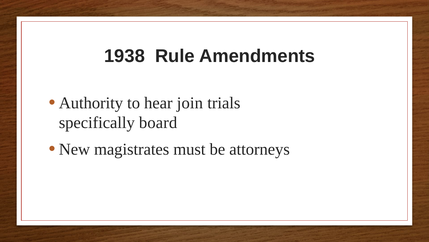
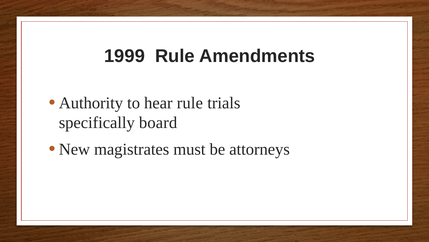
1938: 1938 -> 1999
hear join: join -> rule
